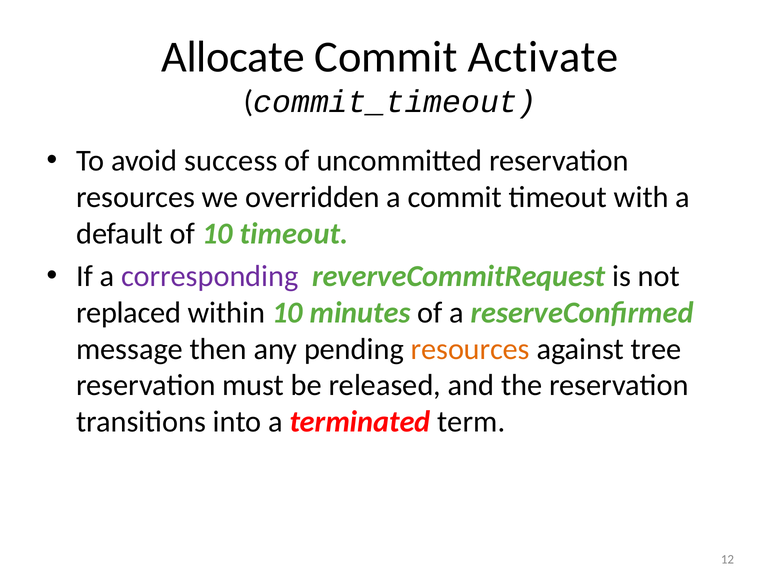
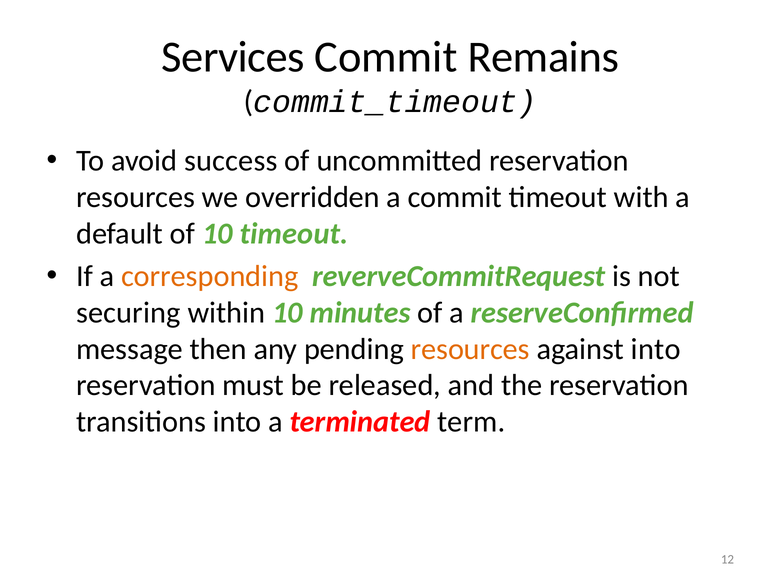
Allocate: Allocate -> Services
Activate: Activate -> Remains
corresponding colour: purple -> orange
replaced: replaced -> securing
against tree: tree -> into
